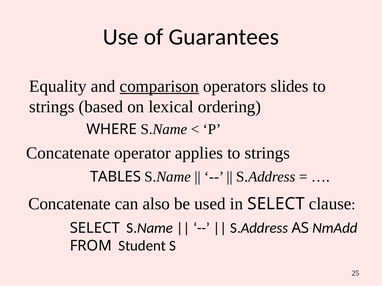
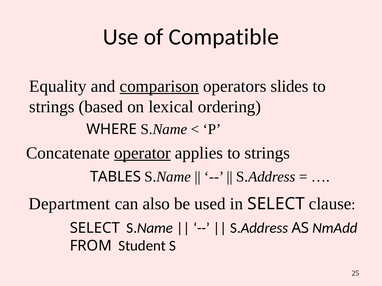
Guarantees: Guarantees -> Compatible
operator underline: none -> present
Concatenate at (70, 204): Concatenate -> Department
